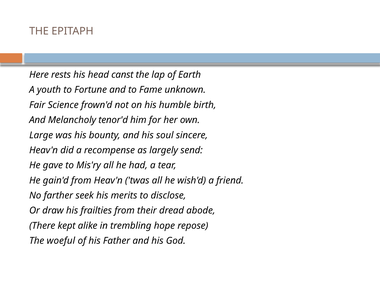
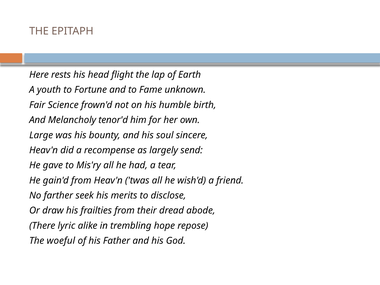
canst: canst -> flight
kept: kept -> lyric
